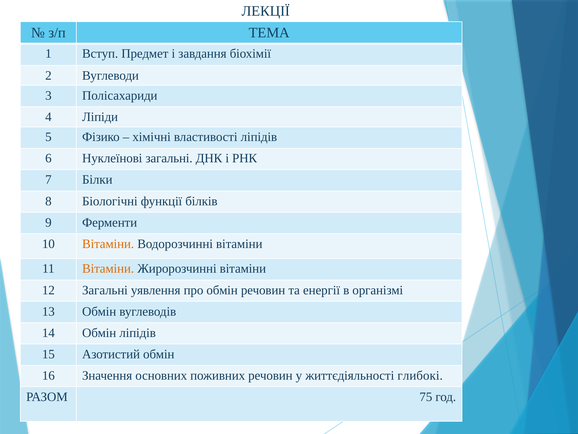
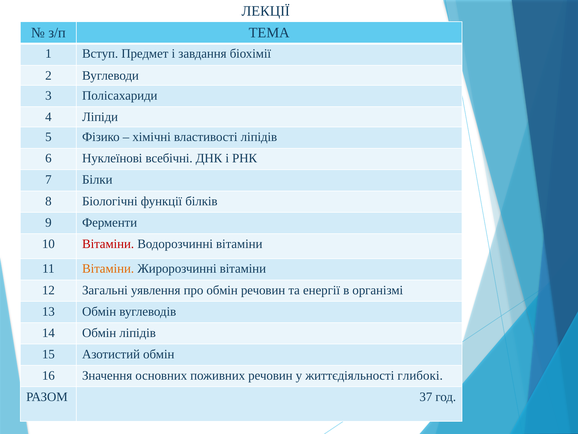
Нуклеїнові загальні: загальні -> всебічні
Вітаміни at (108, 244) colour: orange -> red
75: 75 -> 37
